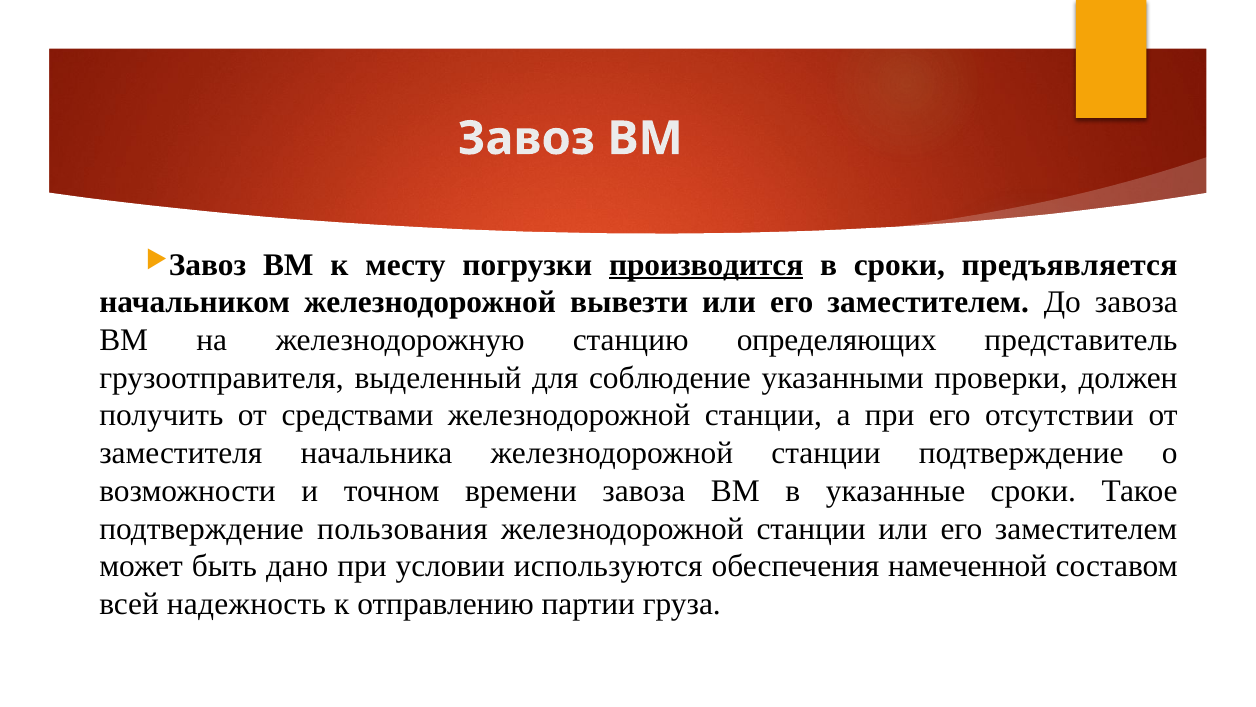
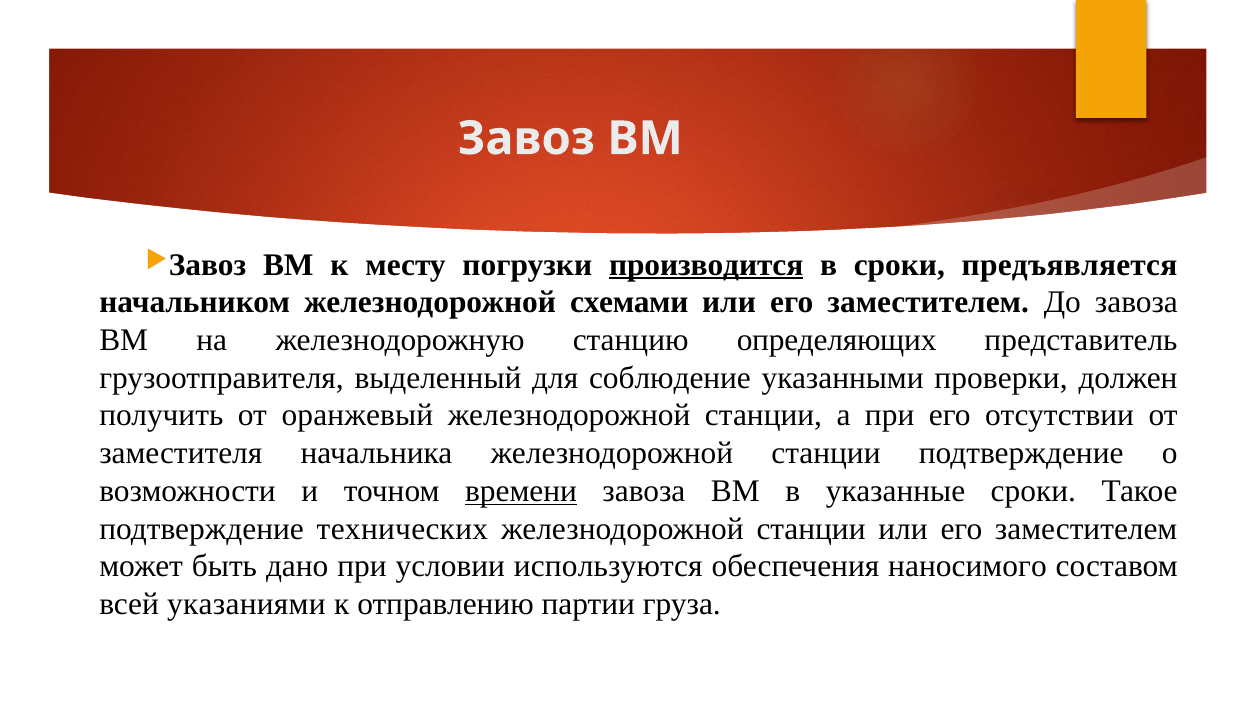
вывезти: вывезти -> схемами
средствами: средствами -> оранжевый
времени underline: none -> present
пользования: пользования -> технических
намеченной: намеченной -> наносимого
надежность: надежность -> указаниями
